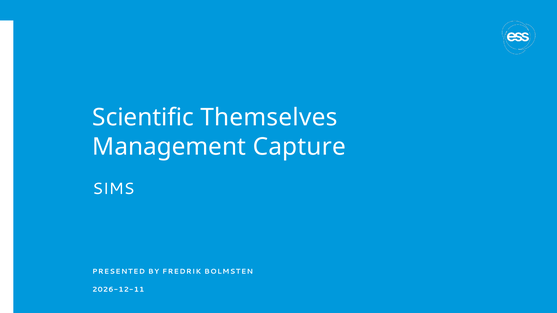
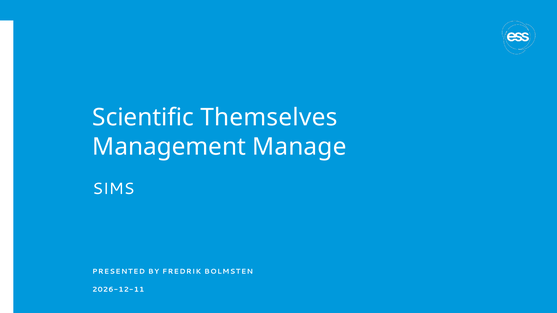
Capture: Capture -> Manage
